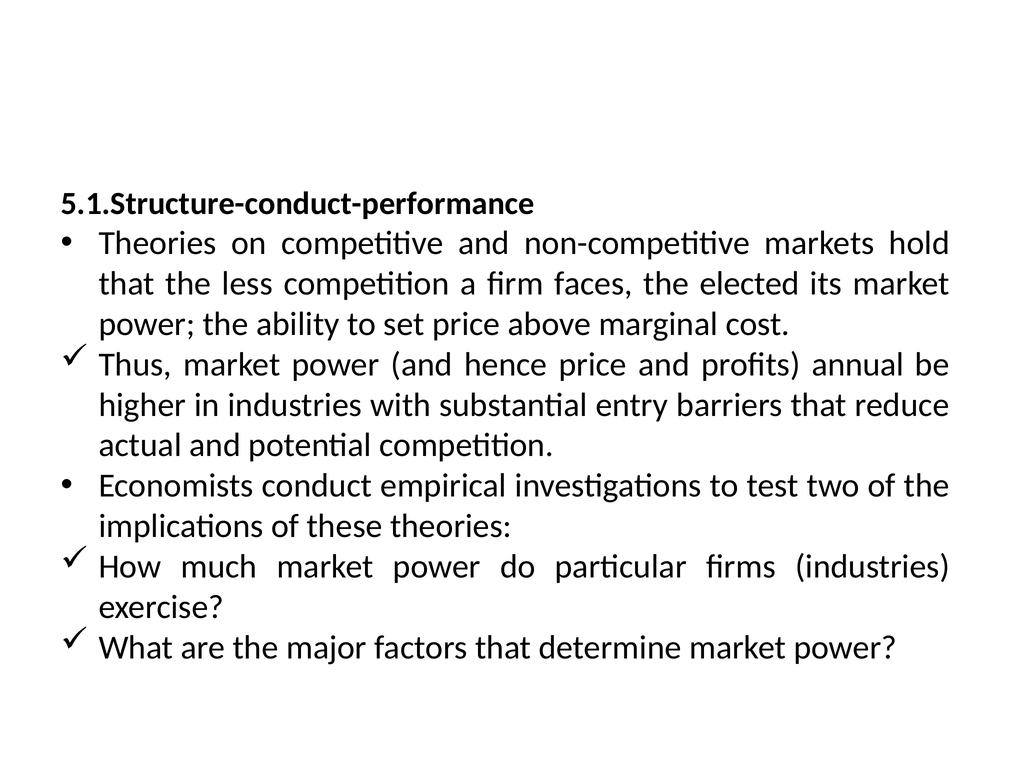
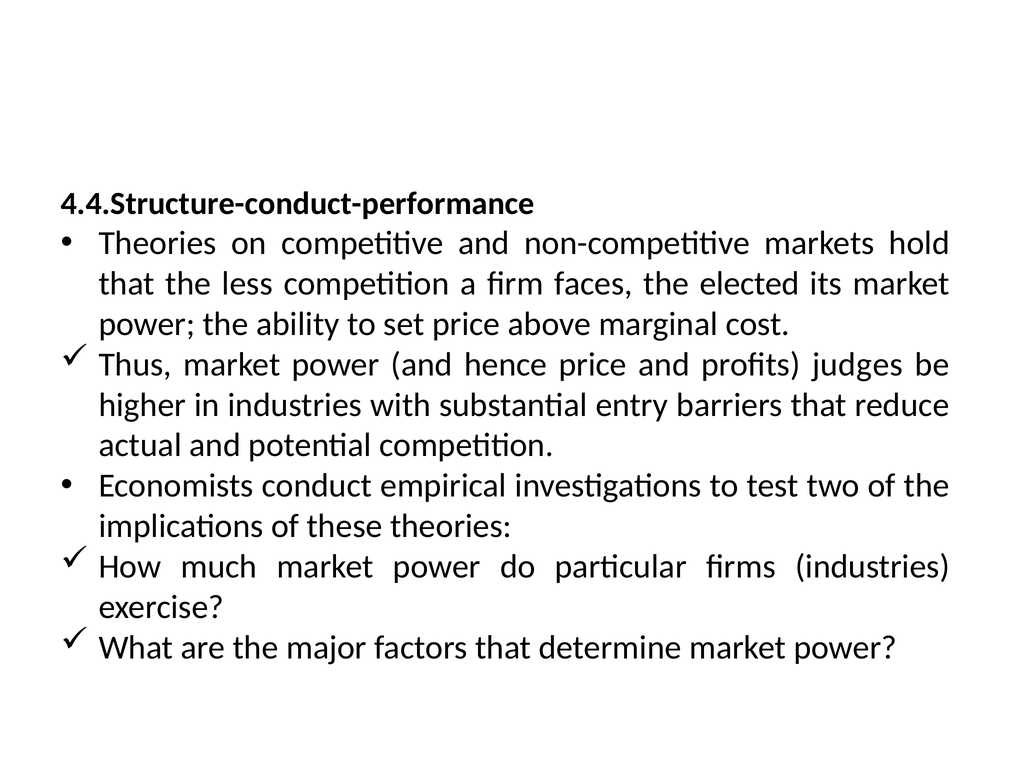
5.1.Structure-conduct-performance: 5.1.Structure-conduct-performance -> 4.4.Structure-conduct-performance
annual: annual -> judges
